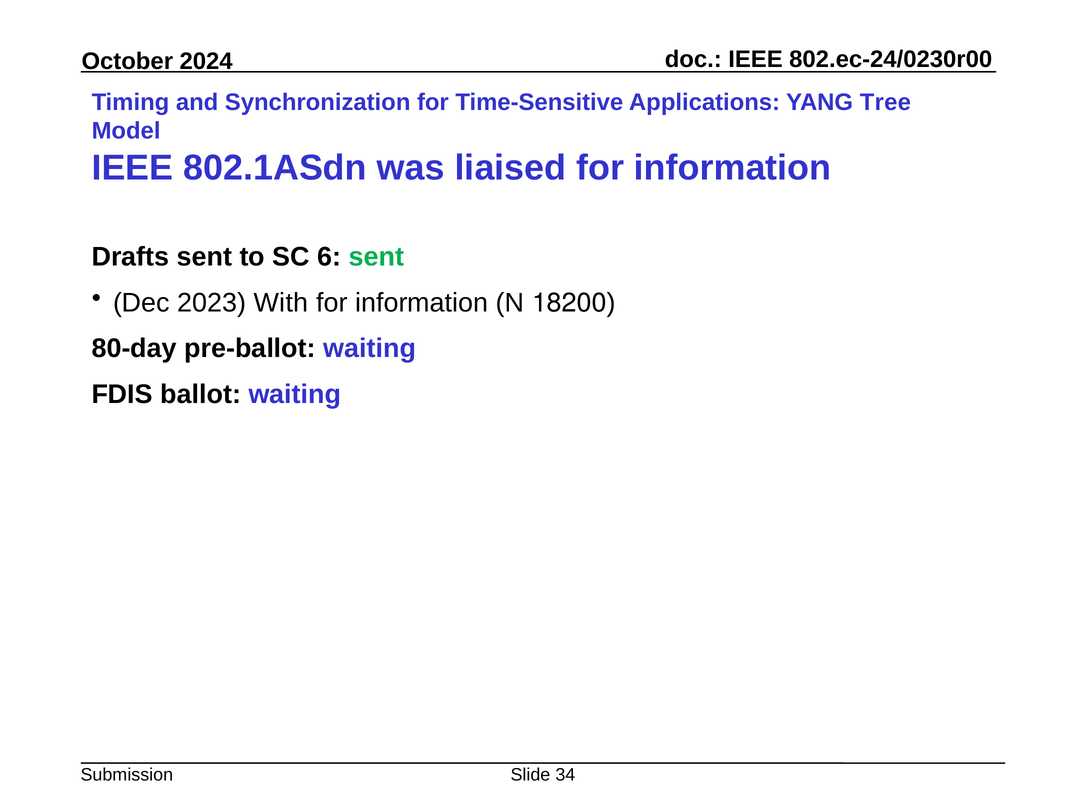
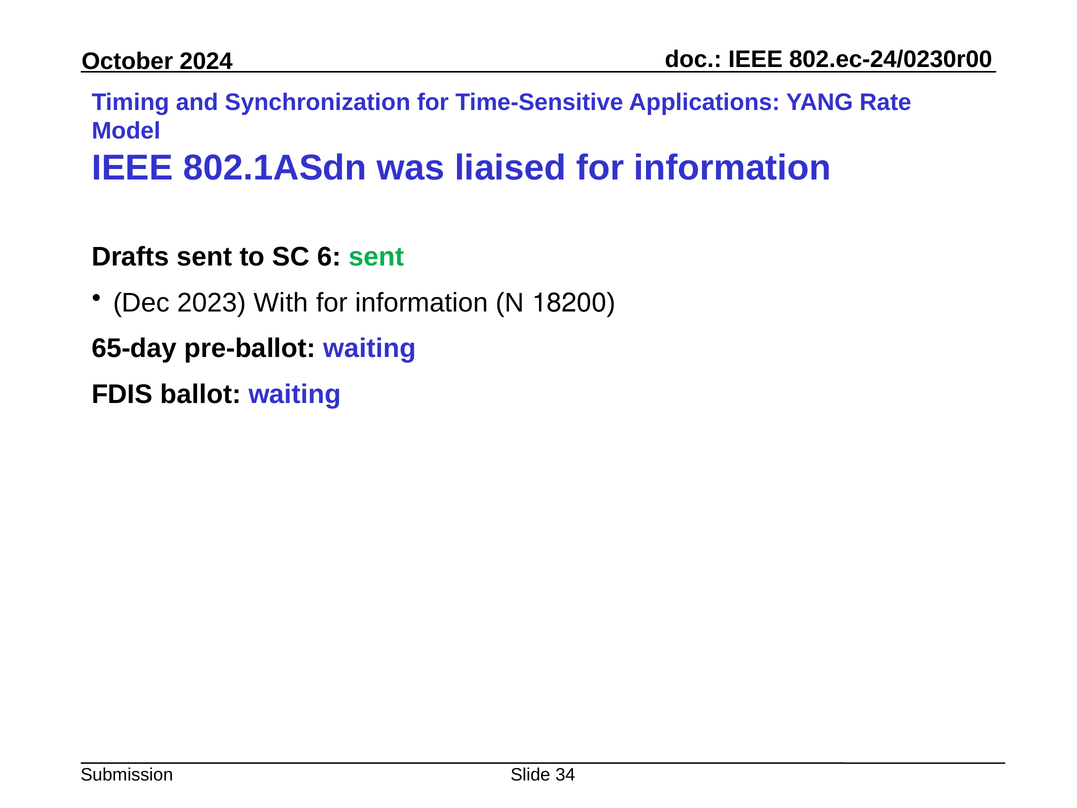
Tree: Tree -> Rate
80-day: 80-day -> 65-day
